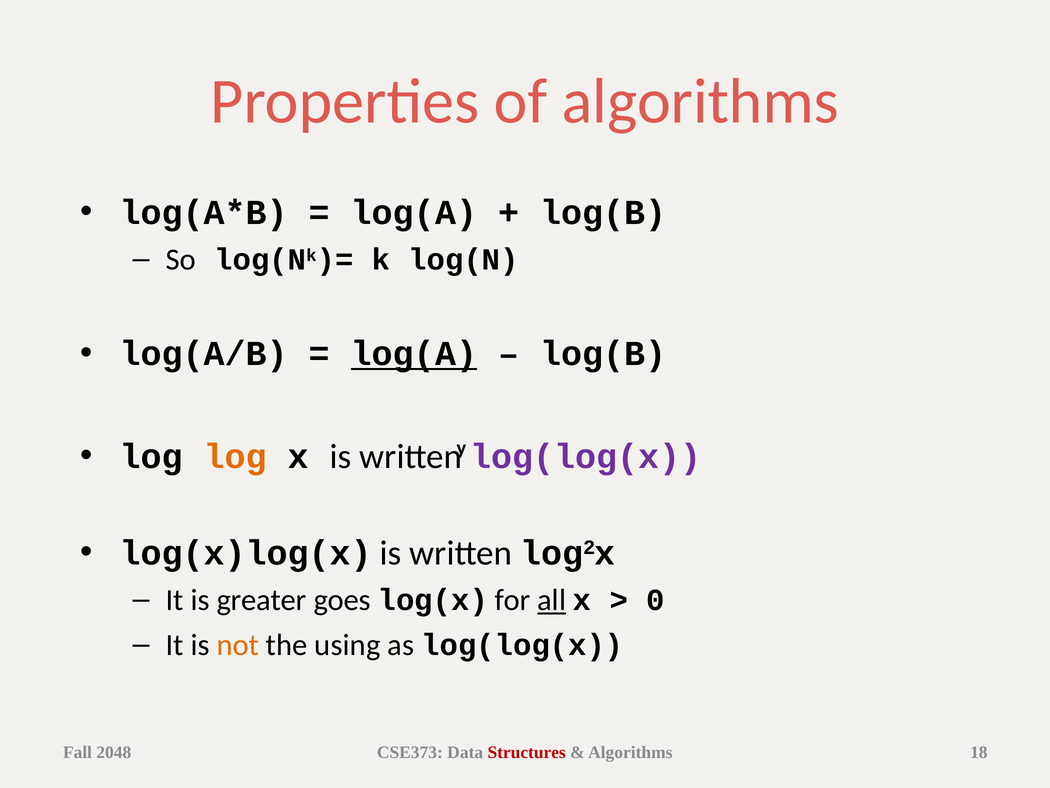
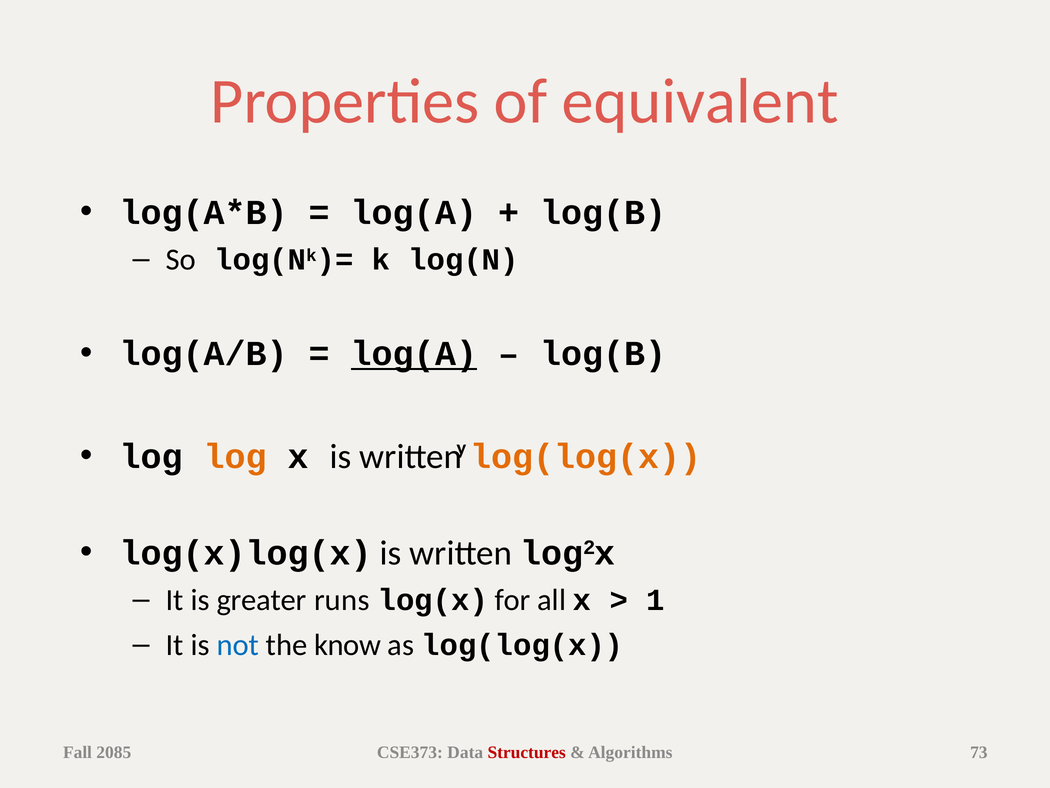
of algorithms: algorithms -> equivalent
log(log(x at (586, 456) colour: purple -> orange
goes: goes -> runs
all underline: present -> none
0: 0 -> 1
not colour: orange -> blue
using: using -> know
2048: 2048 -> 2085
18: 18 -> 73
